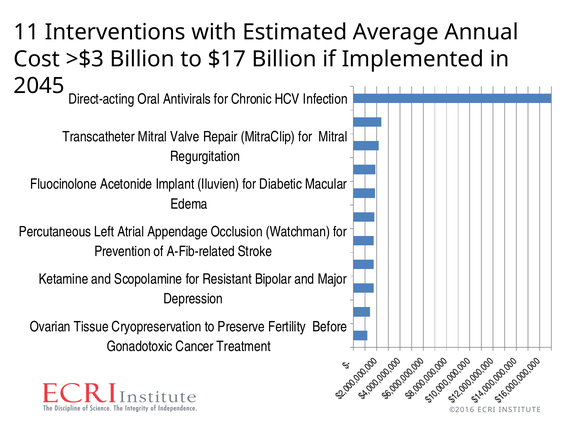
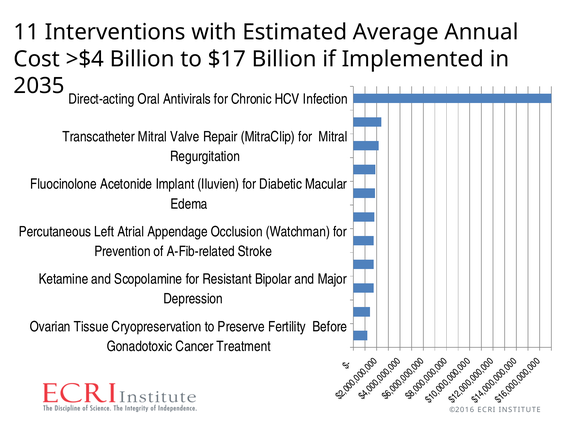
>$3: >$3 -> >$4
2045: 2045 -> 2035
